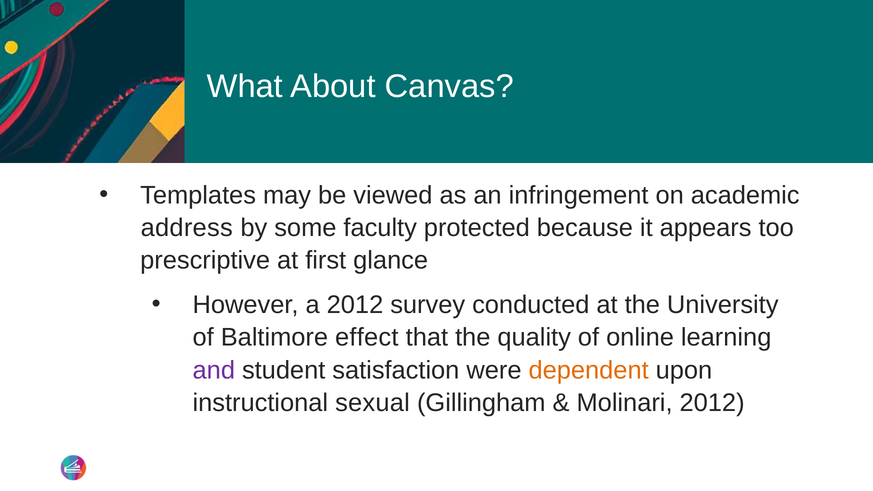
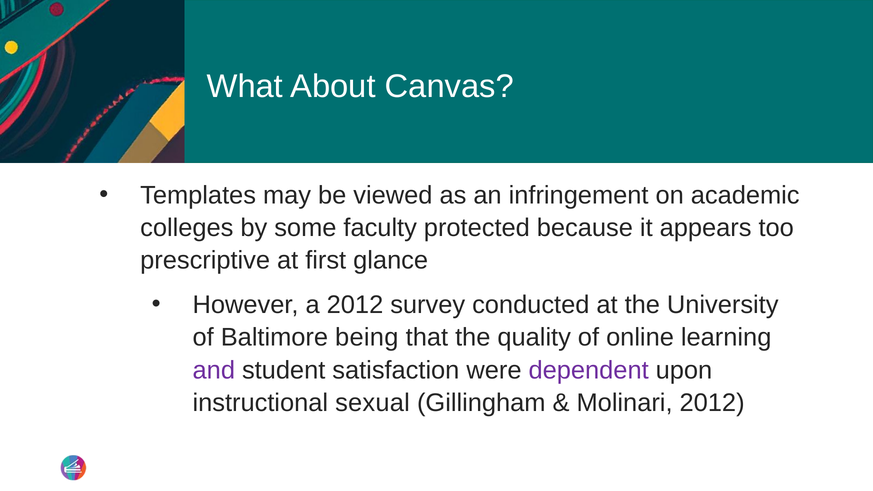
address: address -> colleges
effect: effect -> being
dependent colour: orange -> purple
